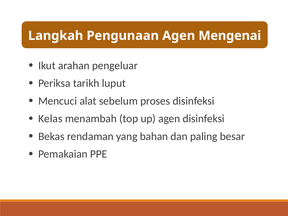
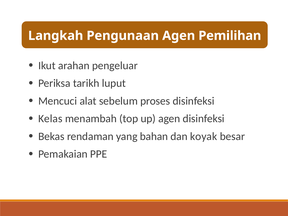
Mengenai: Mengenai -> Pemilihan
paling: paling -> koyak
